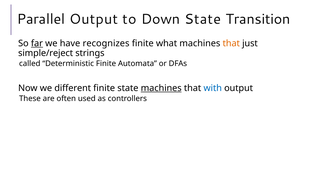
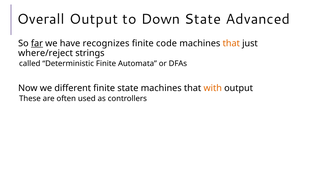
Parallel: Parallel -> Overall
Transition: Transition -> Advanced
what: what -> code
simple/reject: simple/reject -> where/reject
machines at (161, 88) underline: present -> none
with colour: blue -> orange
